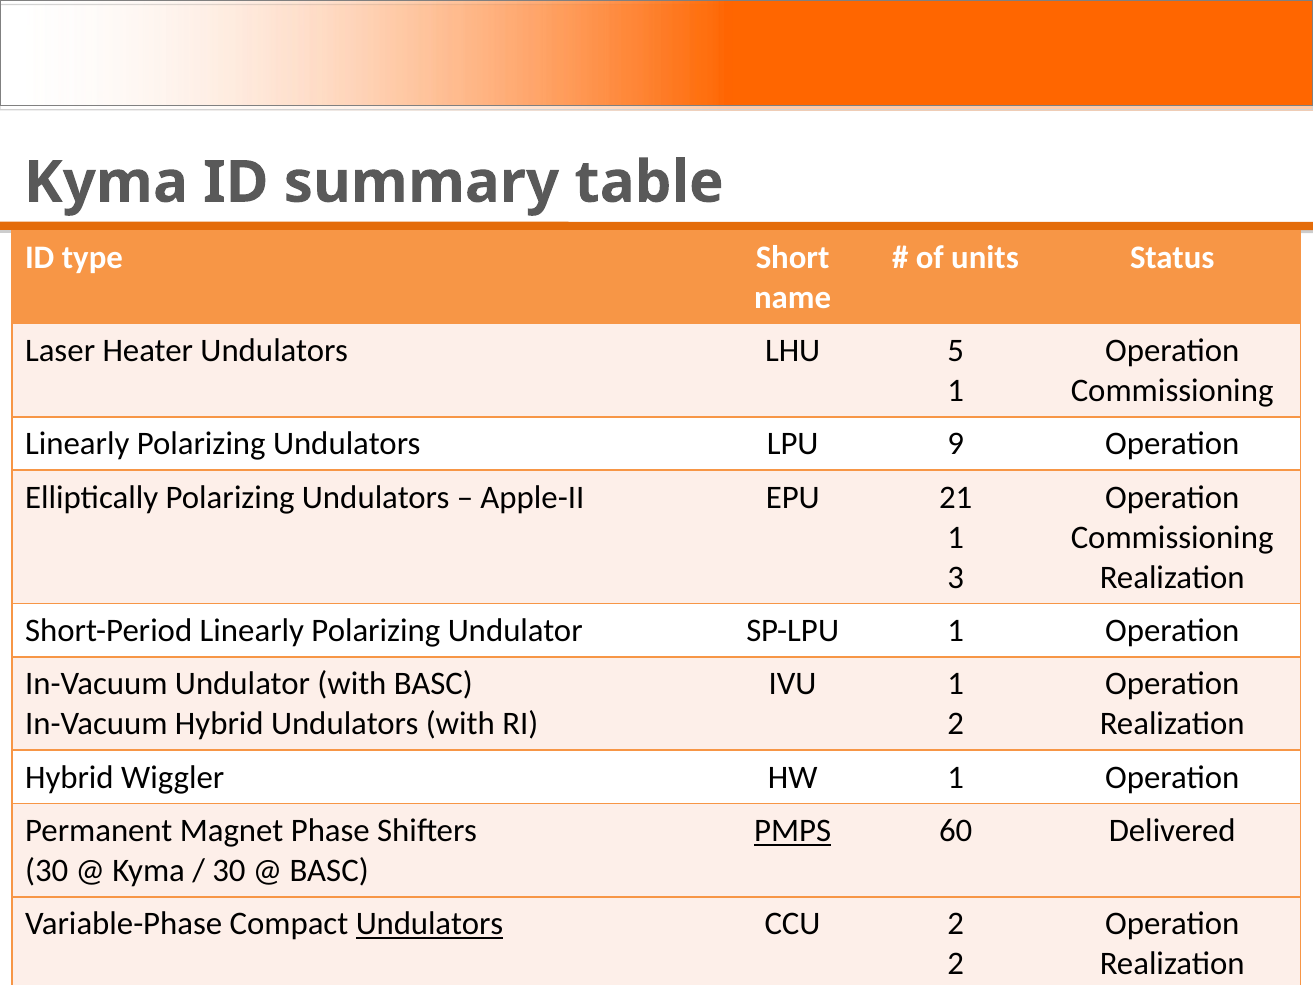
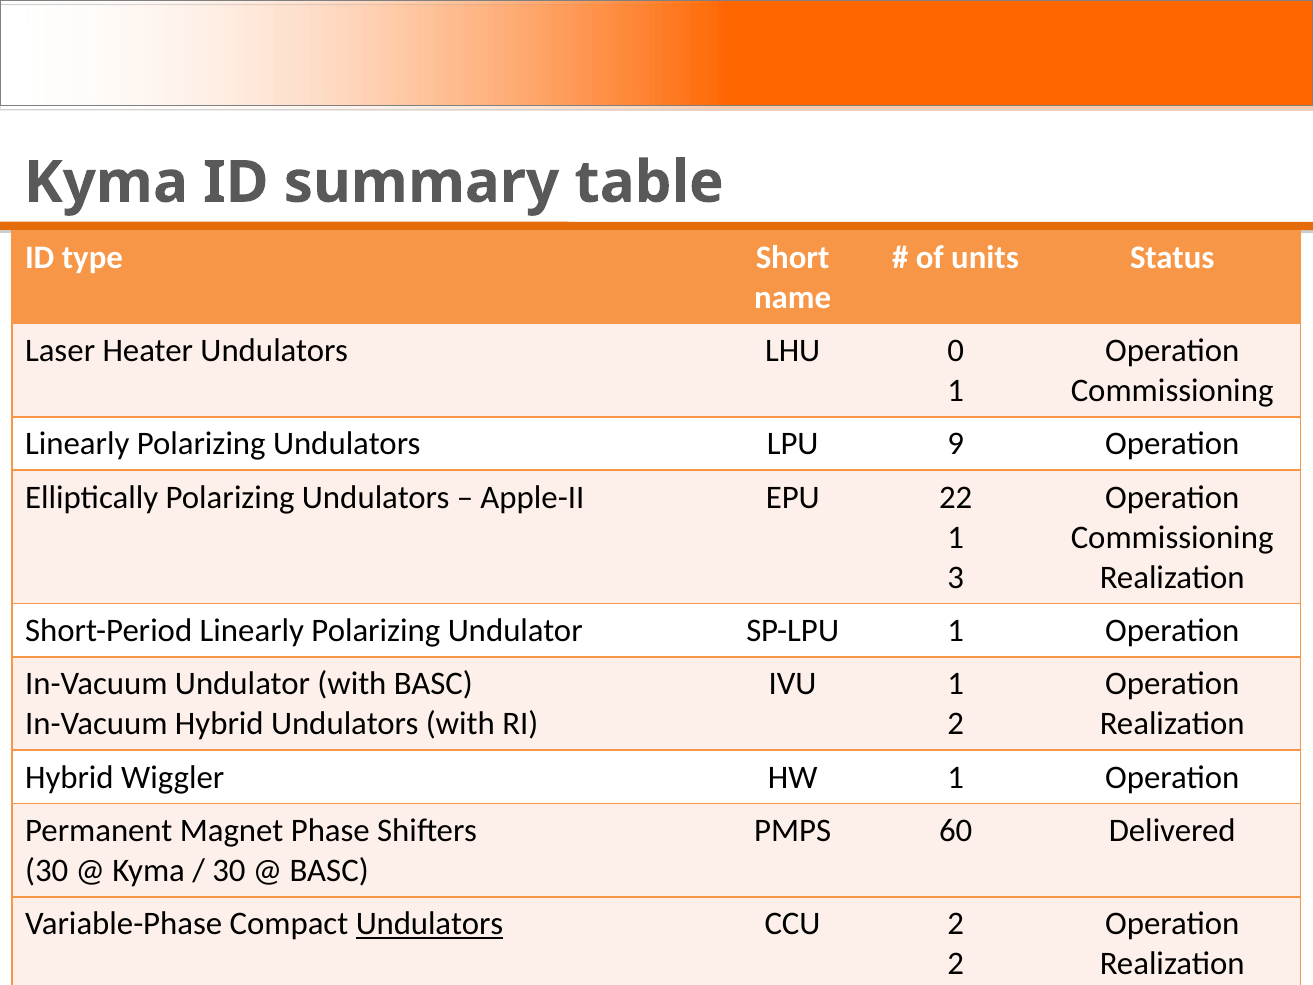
5: 5 -> 0
21: 21 -> 22
PMPS underline: present -> none
